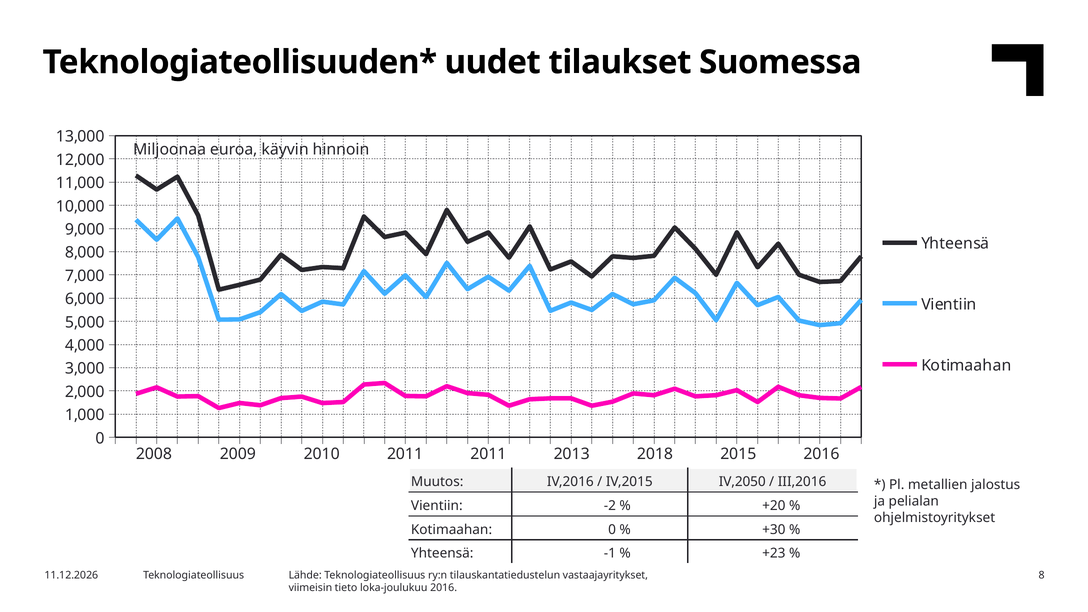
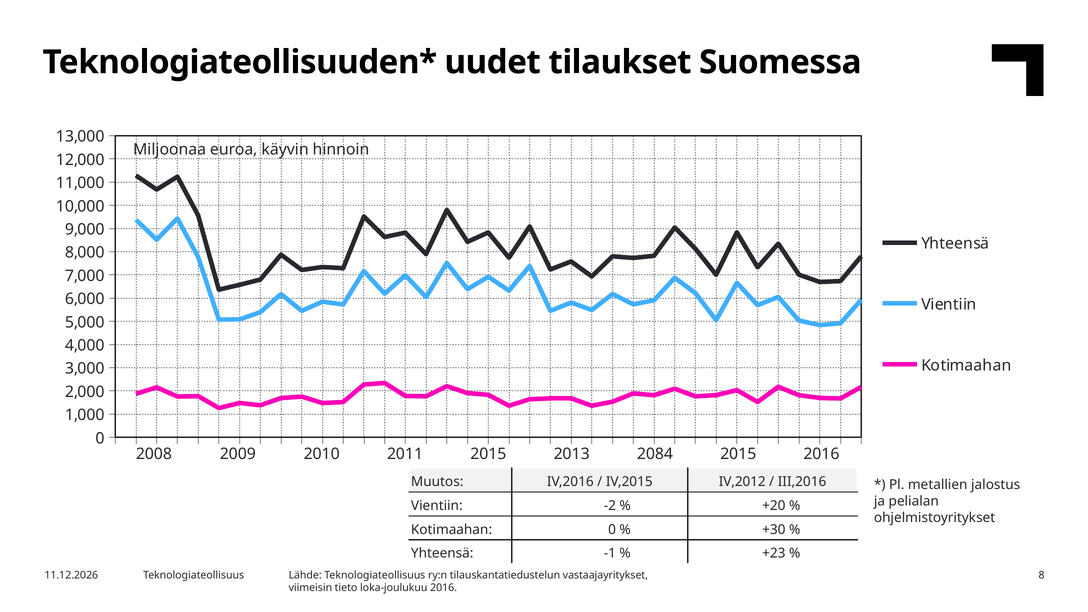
2011 2011: 2011 -> 2015
2018: 2018 -> 2084
IV,2050: IV,2050 -> IV,2012
